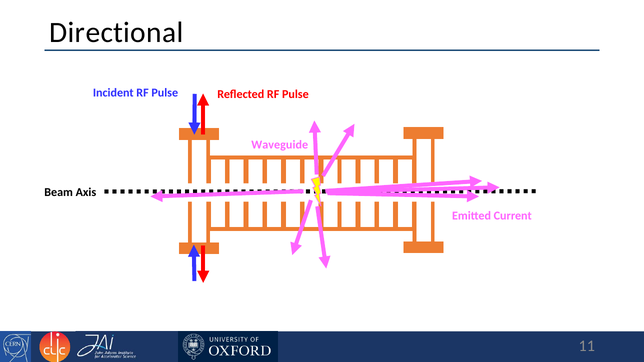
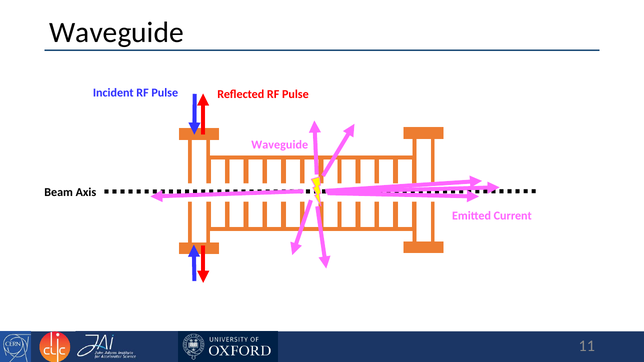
Directional at (116, 33): Directional -> Waveguide
